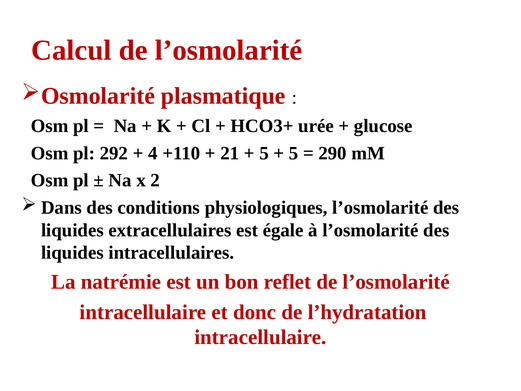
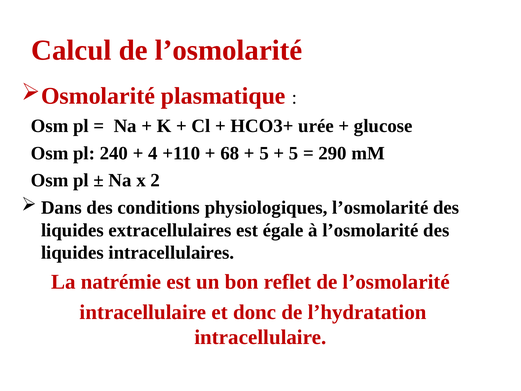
292: 292 -> 240
21: 21 -> 68
